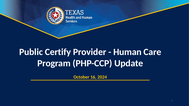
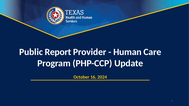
Certify: Certify -> Report
